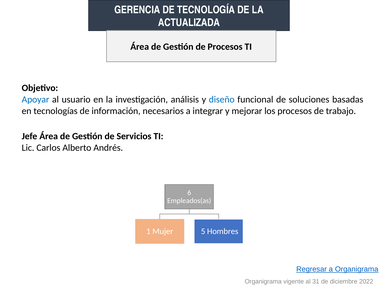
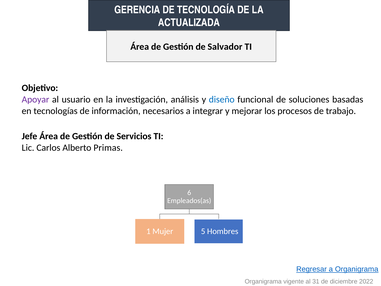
de Procesos: Procesos -> Salvador
Apoyar colour: blue -> purple
Andrés: Andrés -> Primas
